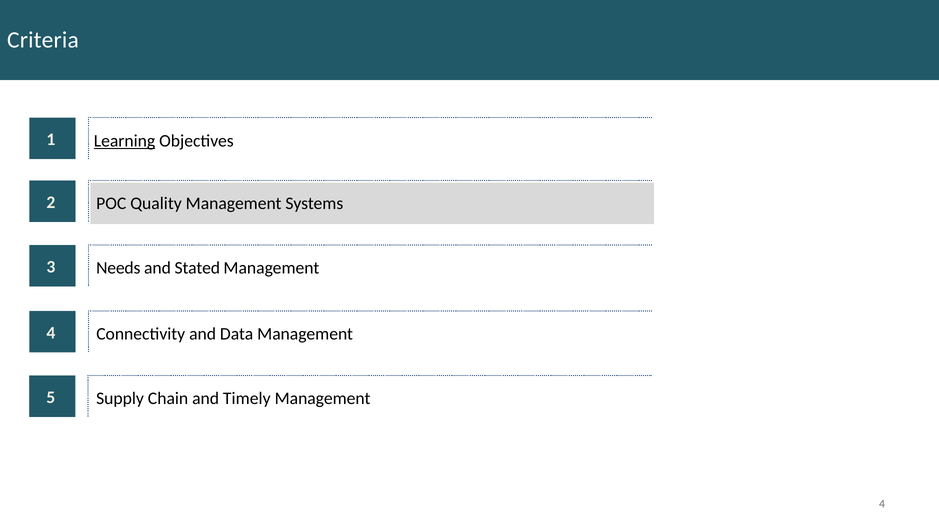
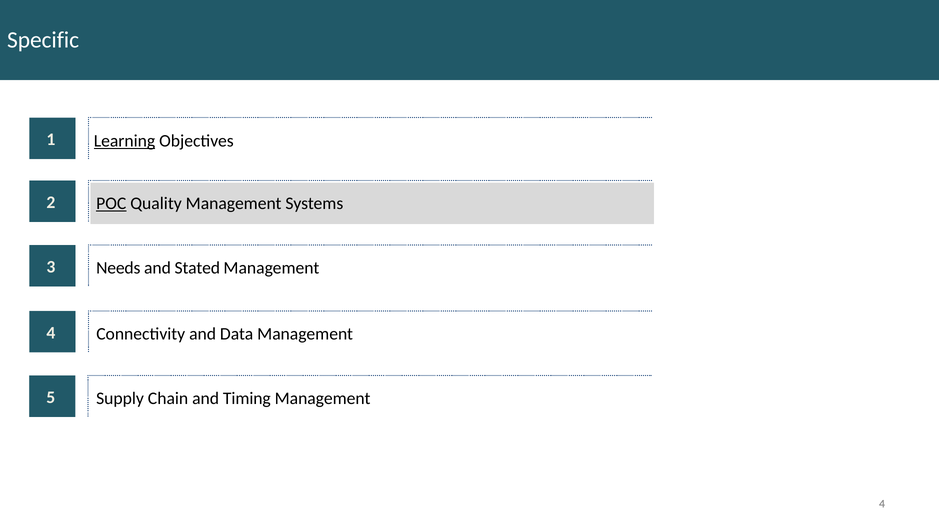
Criteria: Criteria -> Specific
POC underline: none -> present
Timely: Timely -> Timing
